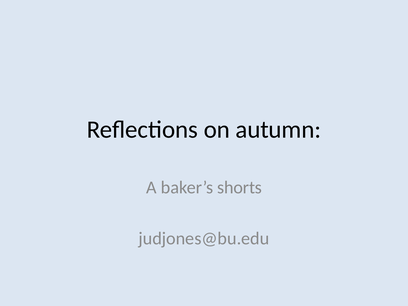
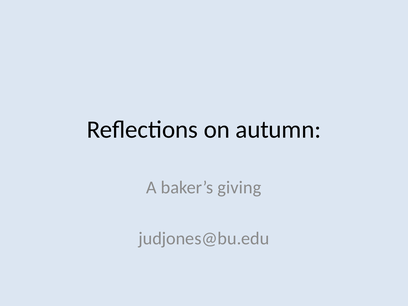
shorts: shorts -> giving
